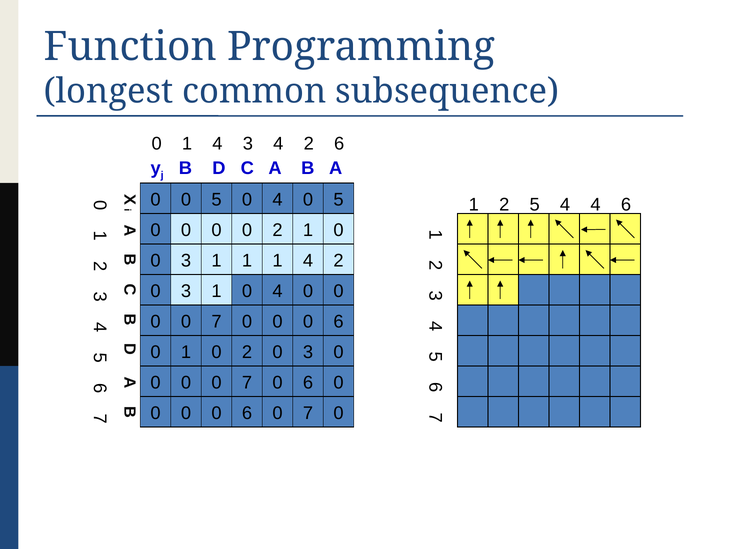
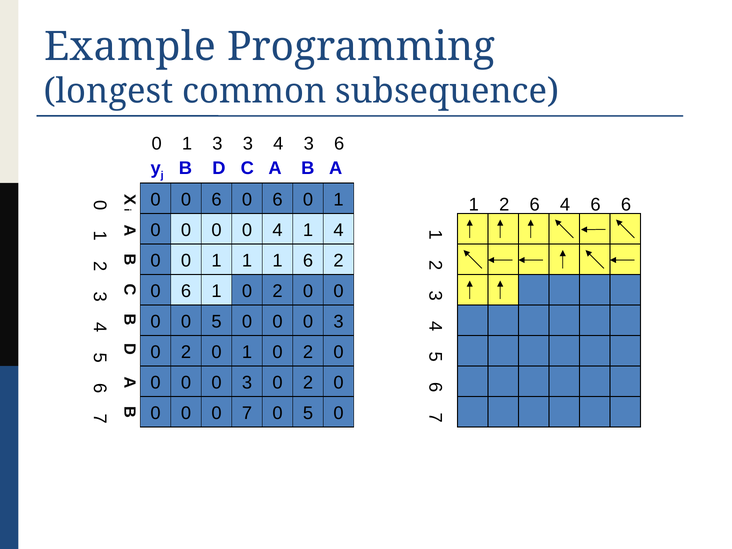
Function: Function -> Example
0 1 4: 4 -> 3
3 4 2: 2 -> 3
5 at (217, 199): 5 -> 6
4 at (278, 199): 4 -> 6
5 at (339, 199): 5 -> 1
2 5: 5 -> 6
4 4: 4 -> 6
0 0 2: 2 -> 4
0 at (339, 230): 0 -> 4
3 at (186, 261): 3 -> 0
1 1 4: 4 -> 6
3 at (186, 291): 3 -> 6
4 at (278, 291): 4 -> 2
7 at (217, 321): 7 -> 5
6 at (339, 321): 6 -> 3
1 at (186, 352): 1 -> 2
2 at (247, 352): 2 -> 1
3 at (308, 352): 3 -> 2
7 at (247, 382): 7 -> 3
6 at (308, 382): 6 -> 2
6 at (247, 413): 6 -> 7
7 at (308, 413): 7 -> 5
